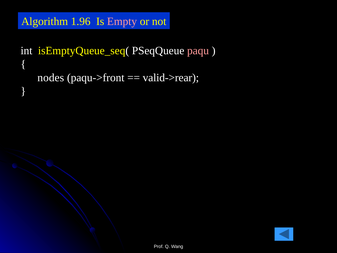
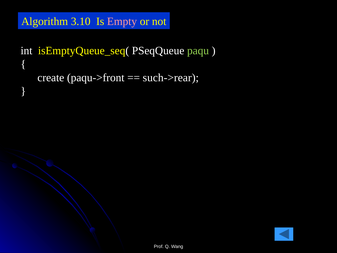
1.96: 1.96 -> 3.10
paqu colour: pink -> light green
nodes: nodes -> create
valid->rear: valid->rear -> such->rear
